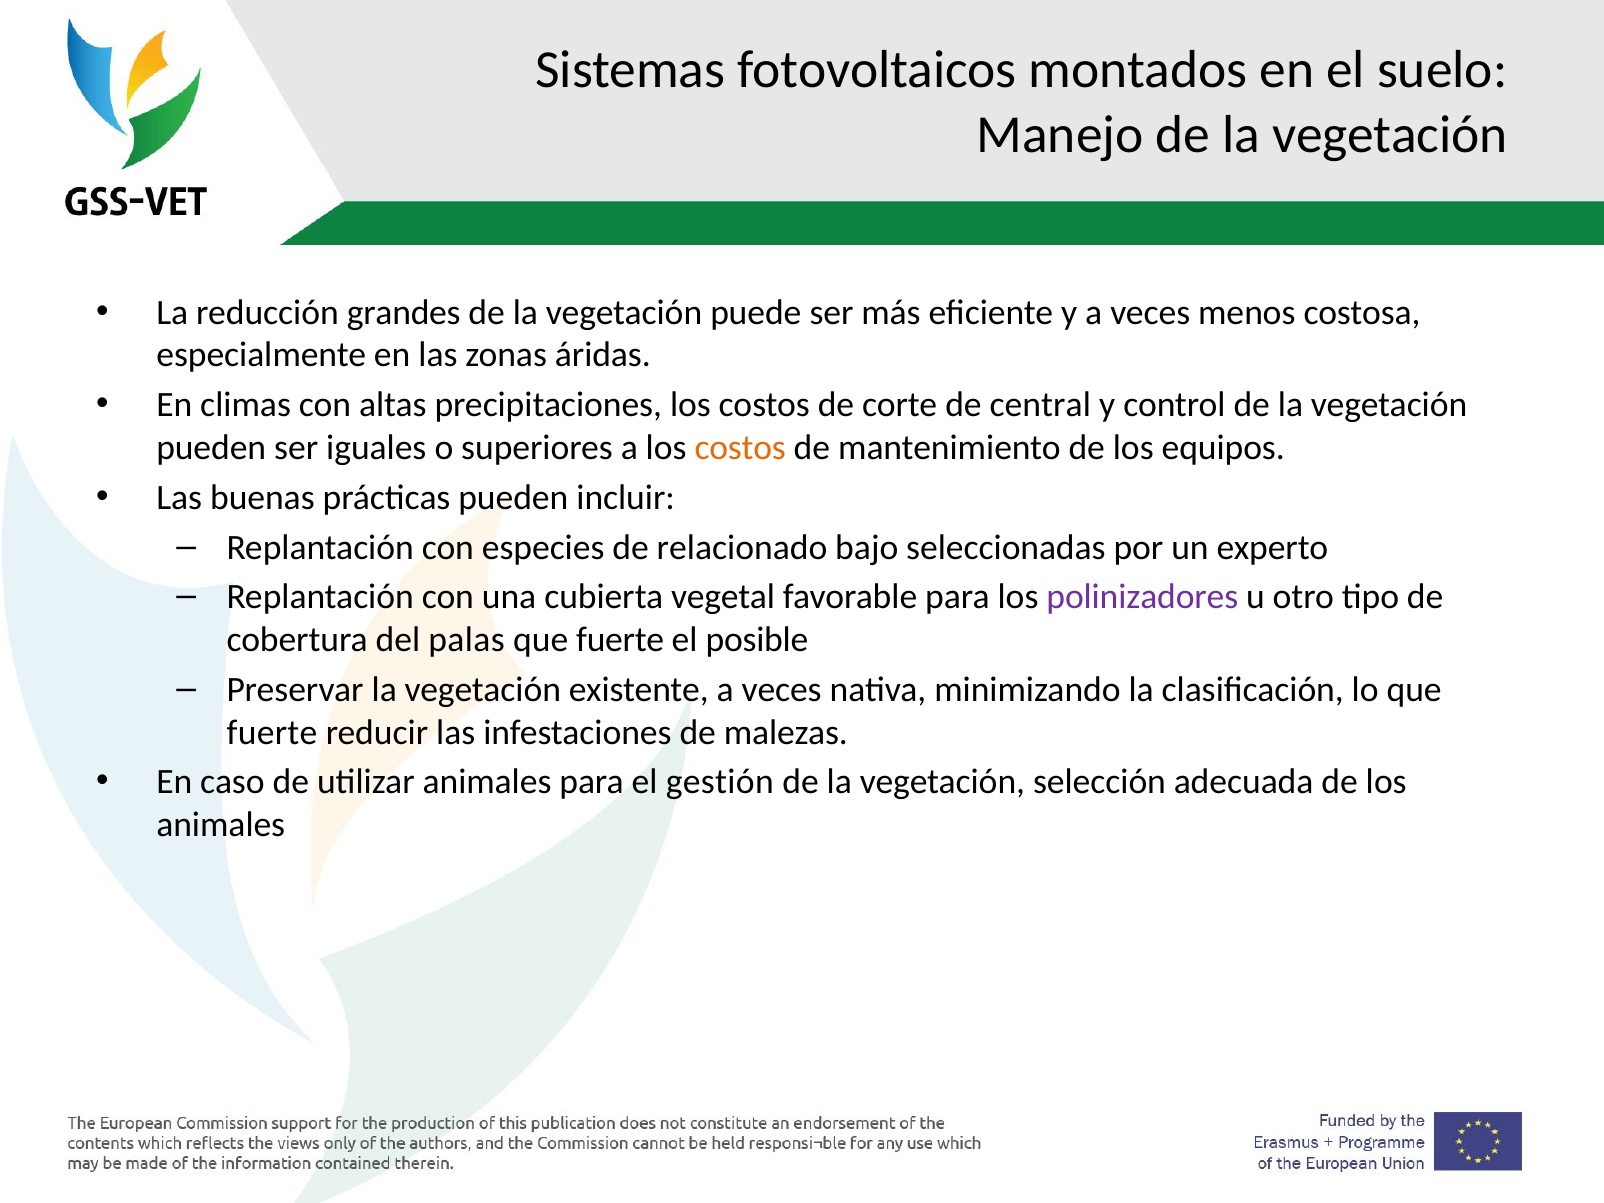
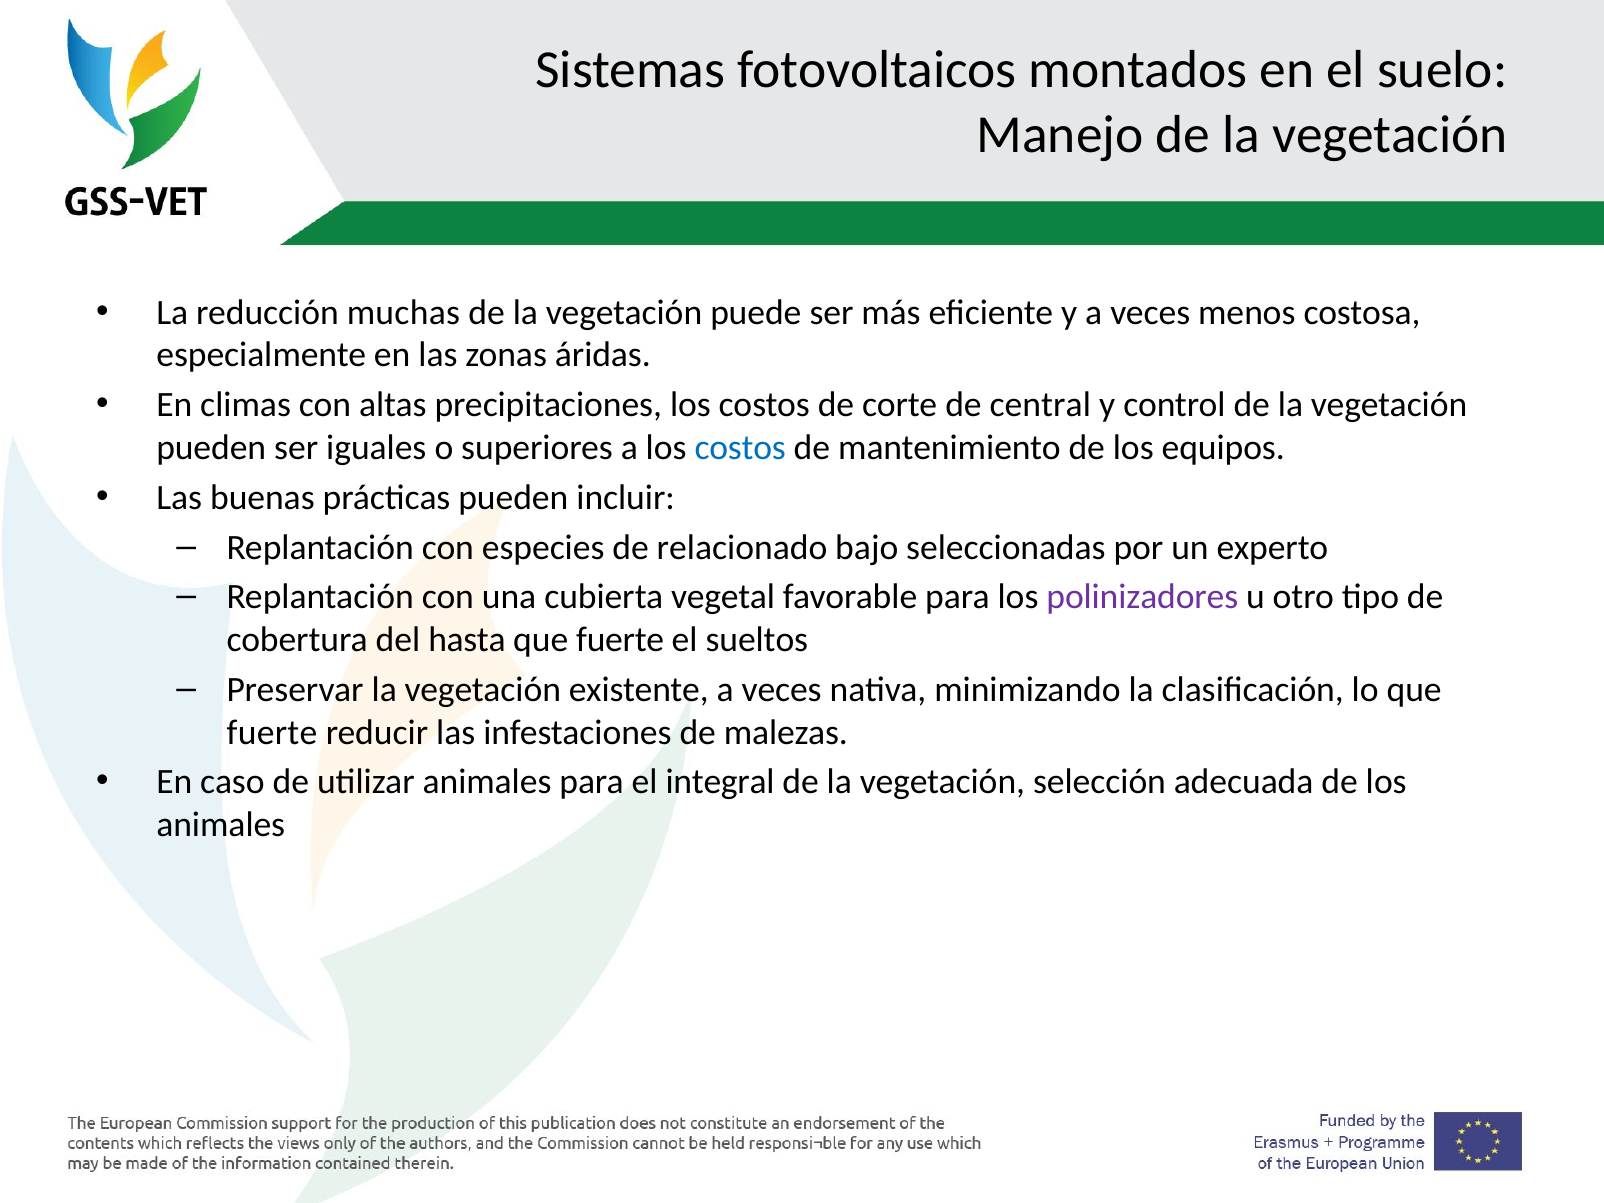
grandes: grandes -> muchas
costos at (740, 448) colour: orange -> blue
palas: palas -> hasta
posible: posible -> sueltos
gestión: gestión -> integral
